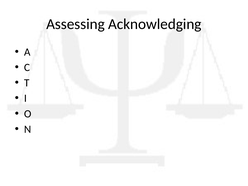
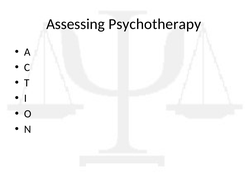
Acknowledging: Acknowledging -> Psychotherapy
